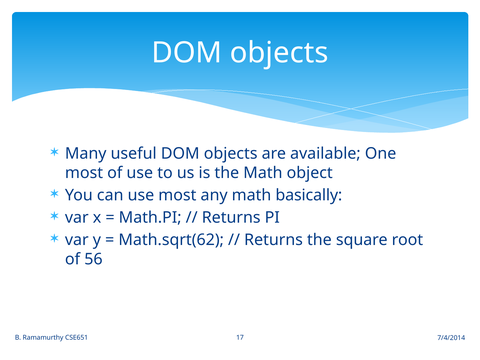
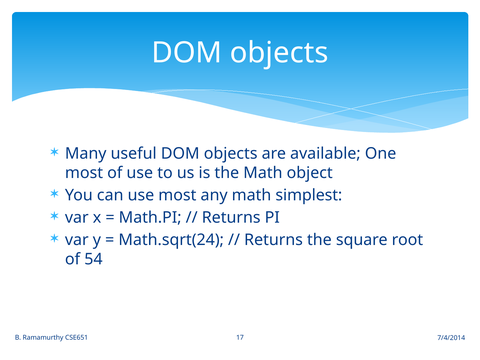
basically: basically -> simplest
Math.sqrt(62: Math.sqrt(62 -> Math.sqrt(24
56: 56 -> 54
